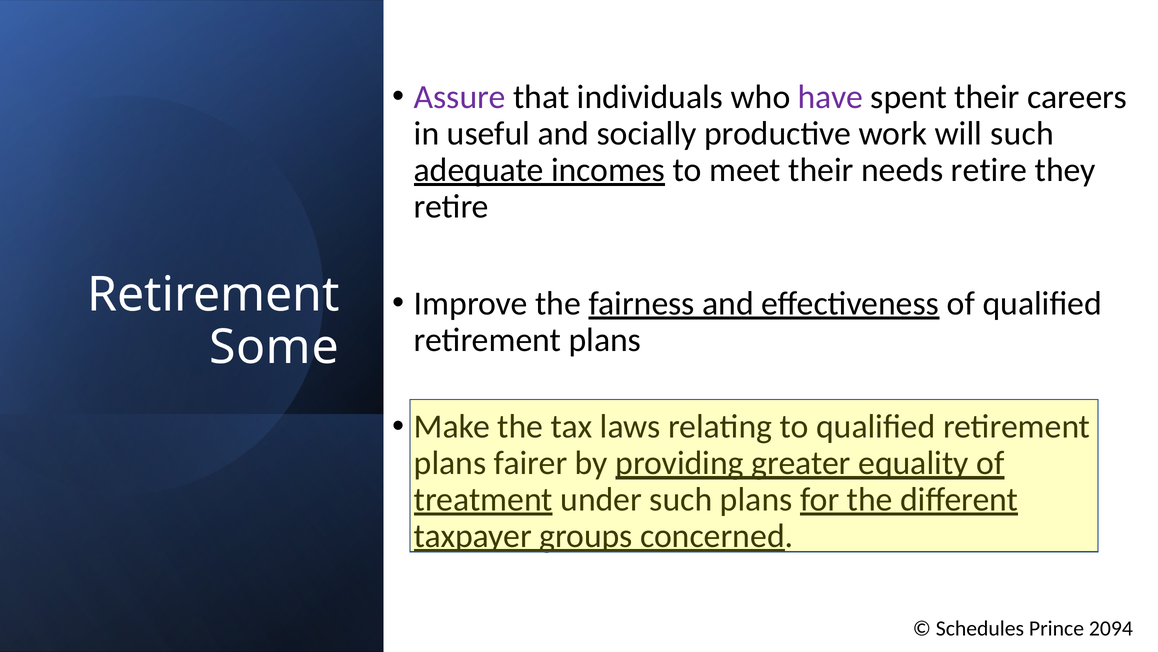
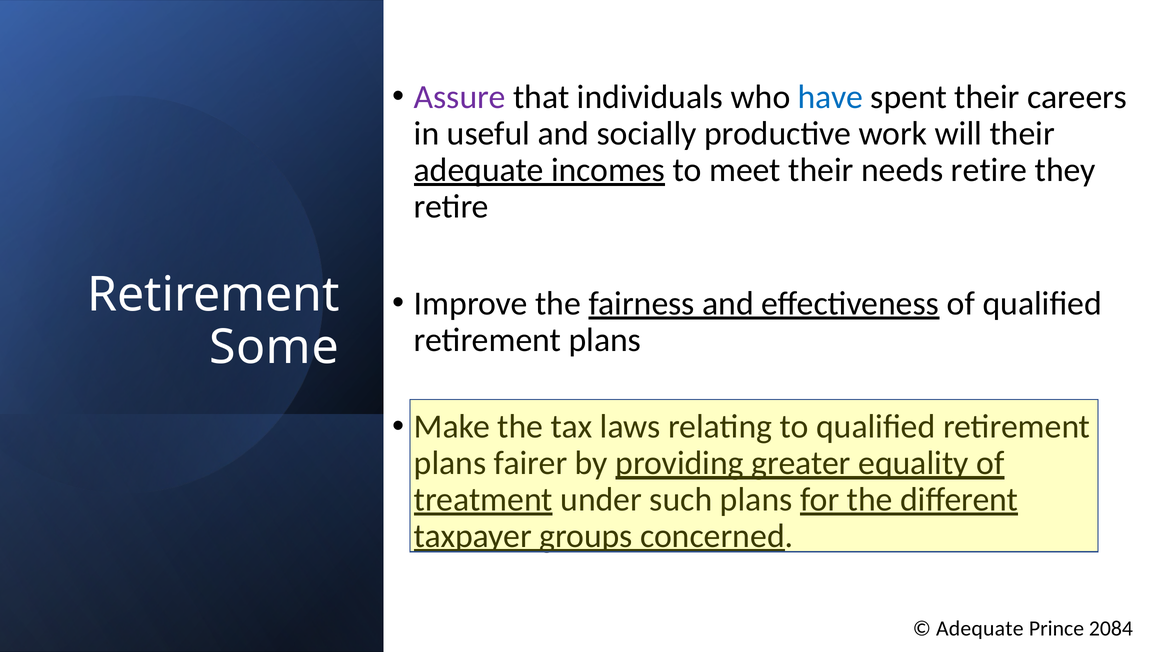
have colour: purple -> blue
will such: such -> their
Schedules at (980, 628): Schedules -> Adequate
2094: 2094 -> 2084
